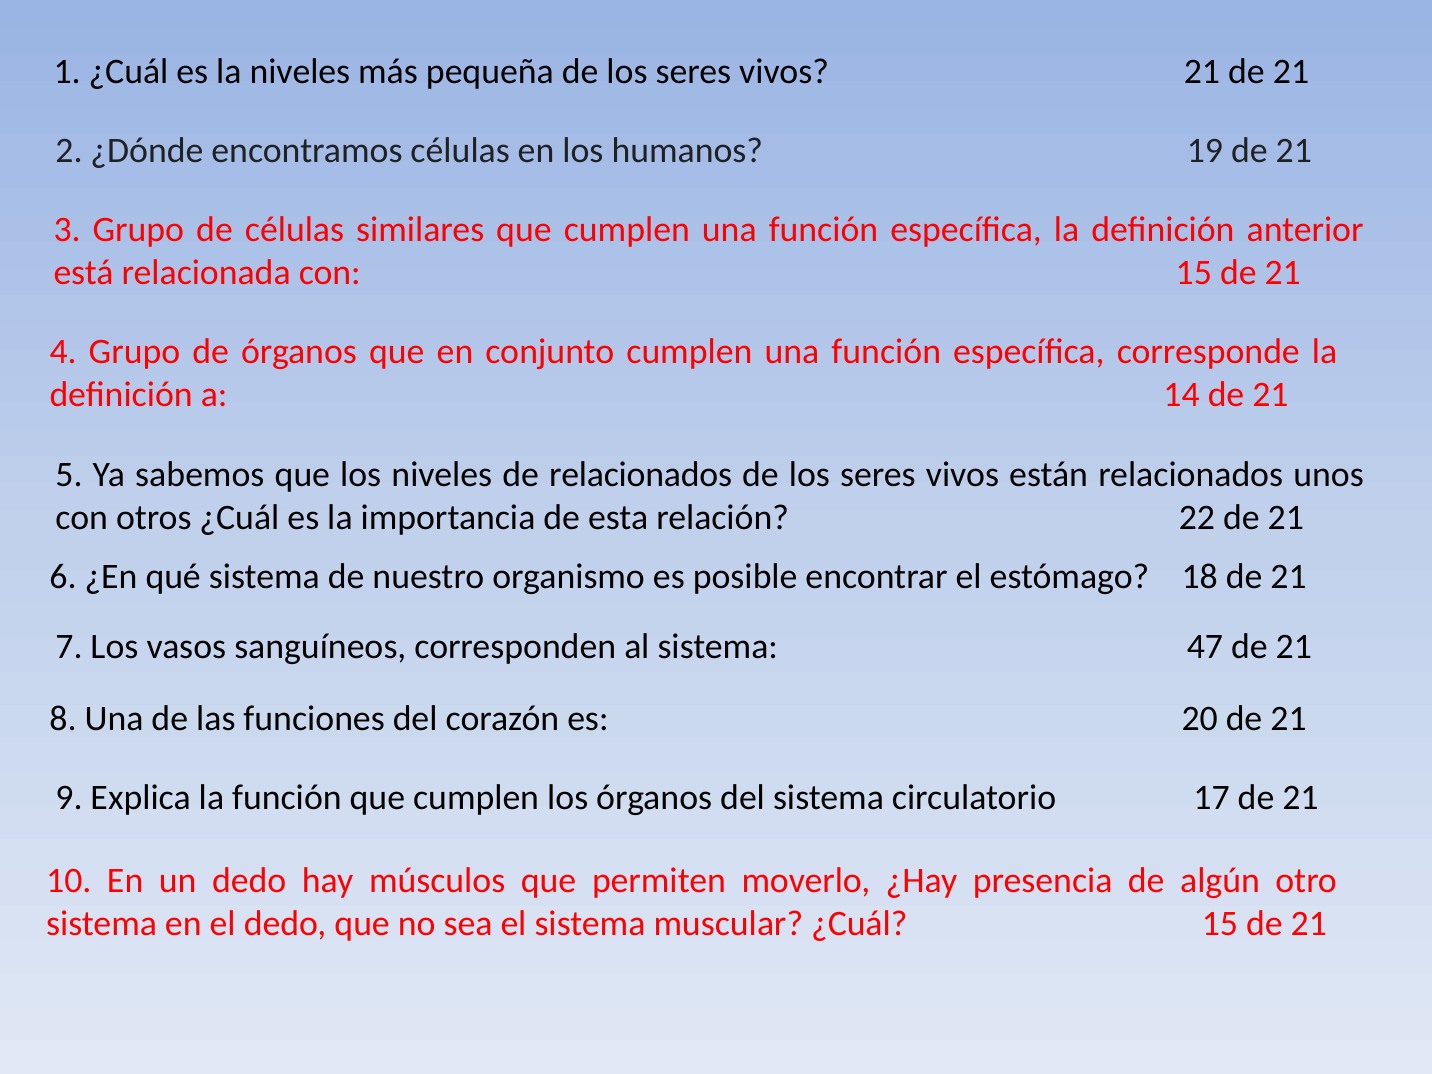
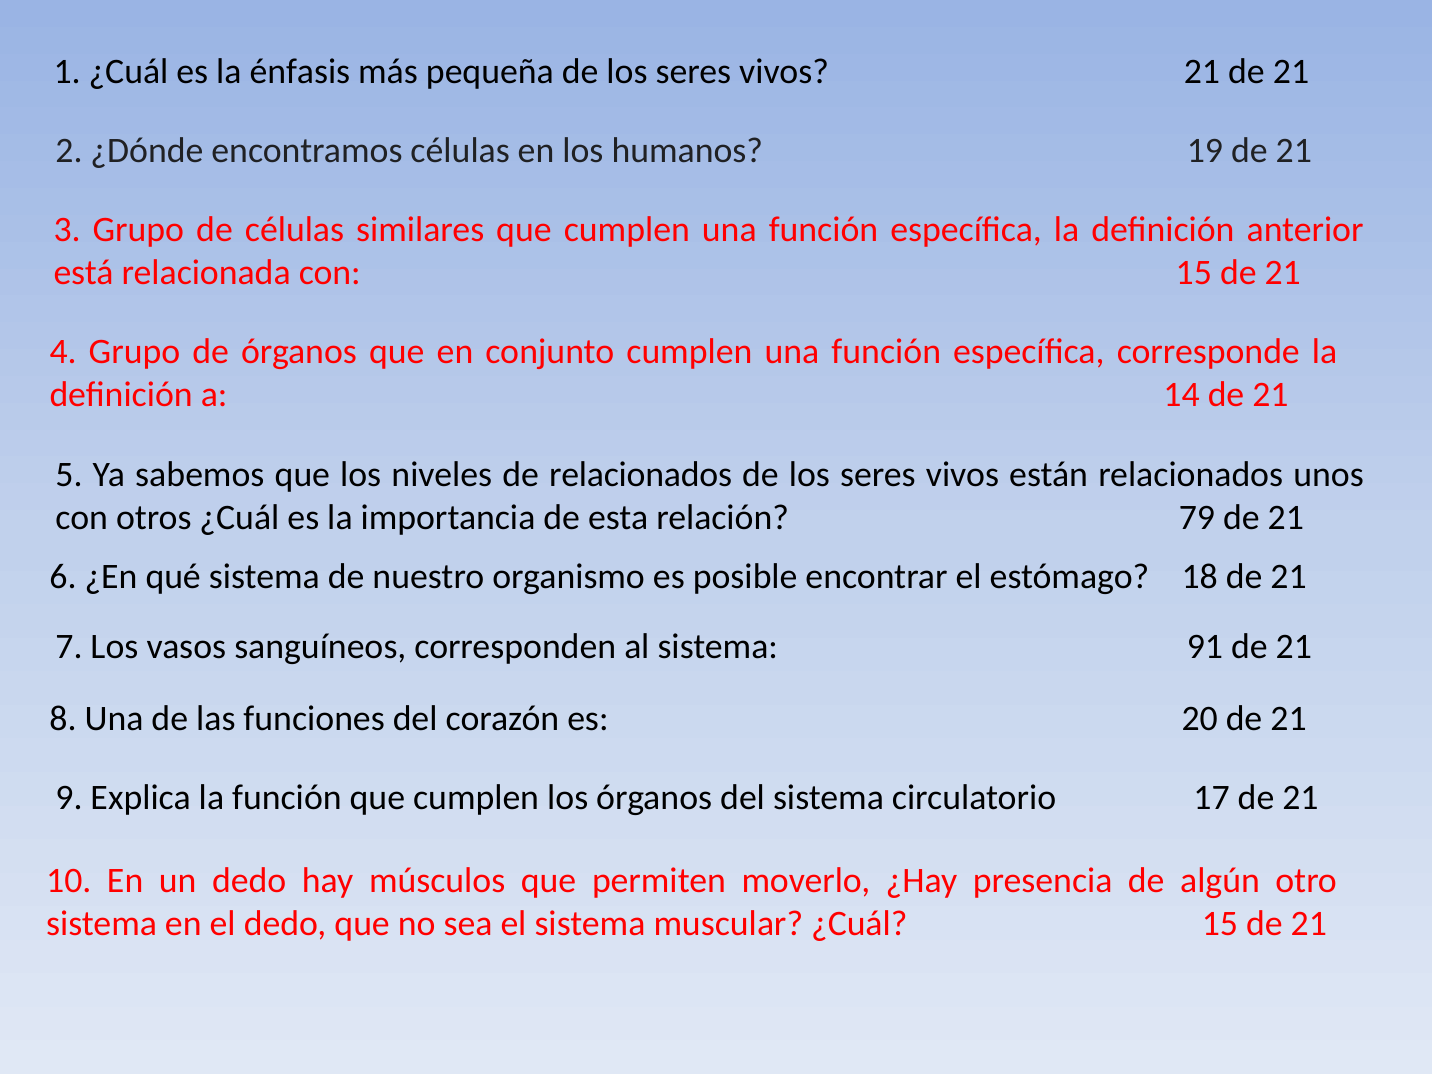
la niveles: niveles -> énfasis
22: 22 -> 79
47: 47 -> 91
